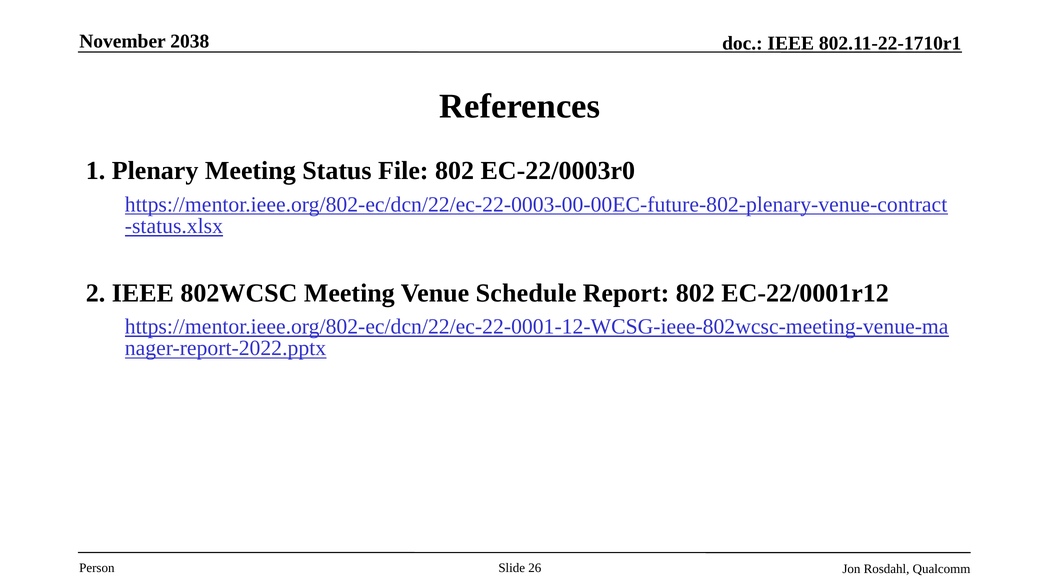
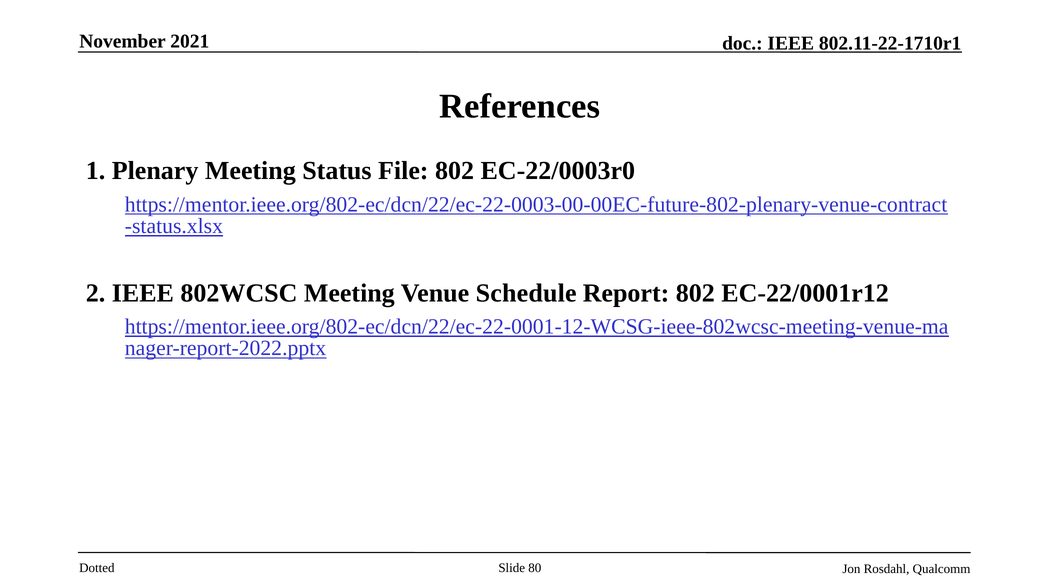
2038: 2038 -> 2021
Person: Person -> Dotted
26: 26 -> 80
